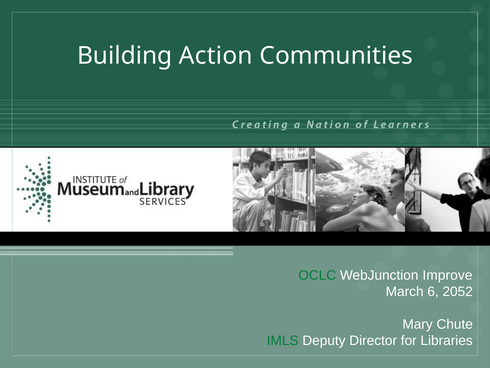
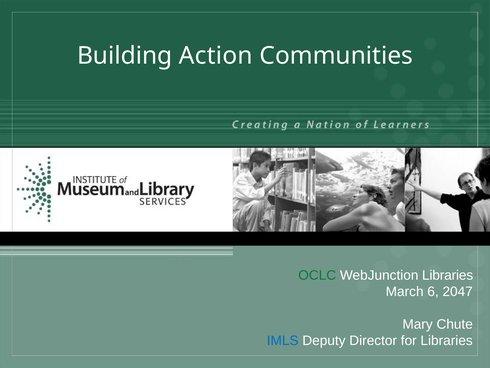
WebJunction Improve: Improve -> Libraries
2052: 2052 -> 2047
IMLS colour: green -> blue
